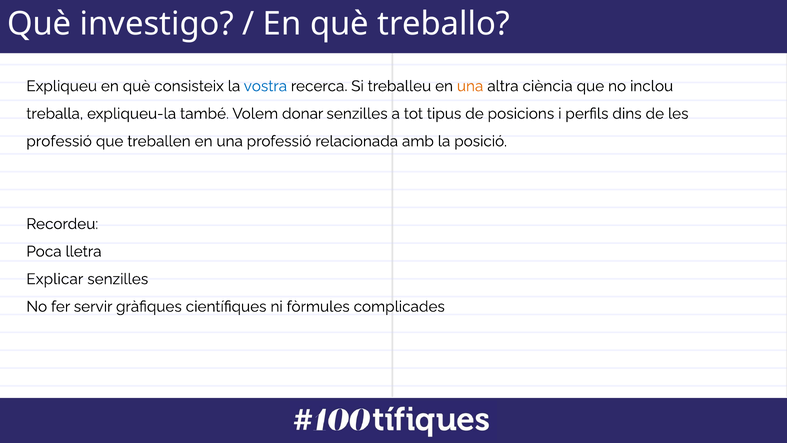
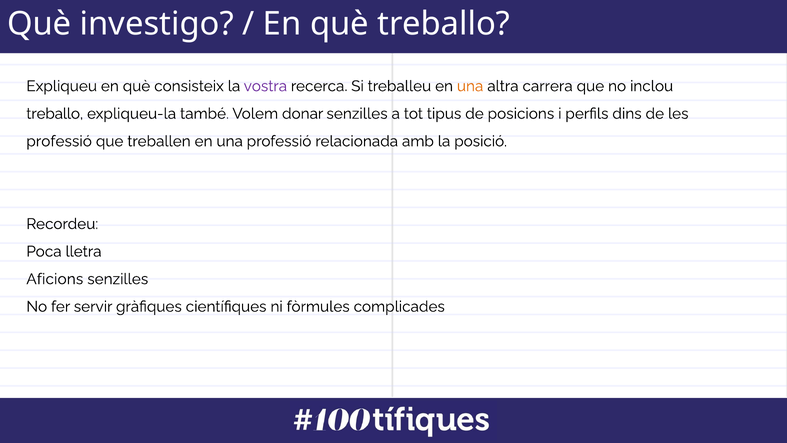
vostra colour: blue -> purple
ciència: ciència -> carrera
treballa at (55, 114): treballa -> treballo
Explicar: Explicar -> Aficions
